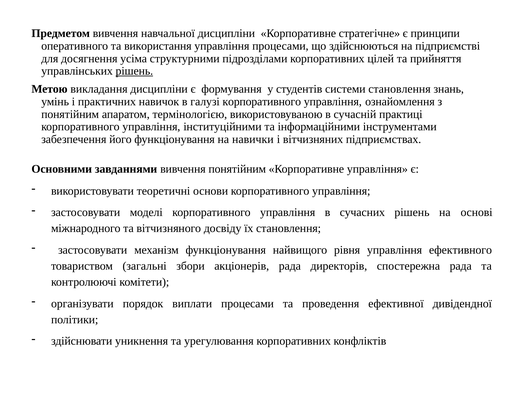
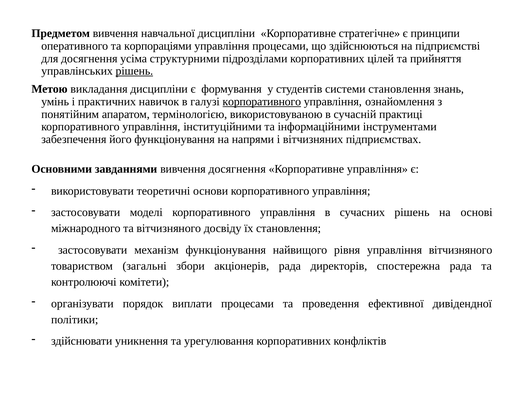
використання: використання -> корпораціями
корпоративного at (262, 102) underline: none -> present
навички: навички -> напрями
вивчення понятійним: понятійним -> досягнення
управління ефективного: ефективного -> вітчизняного
